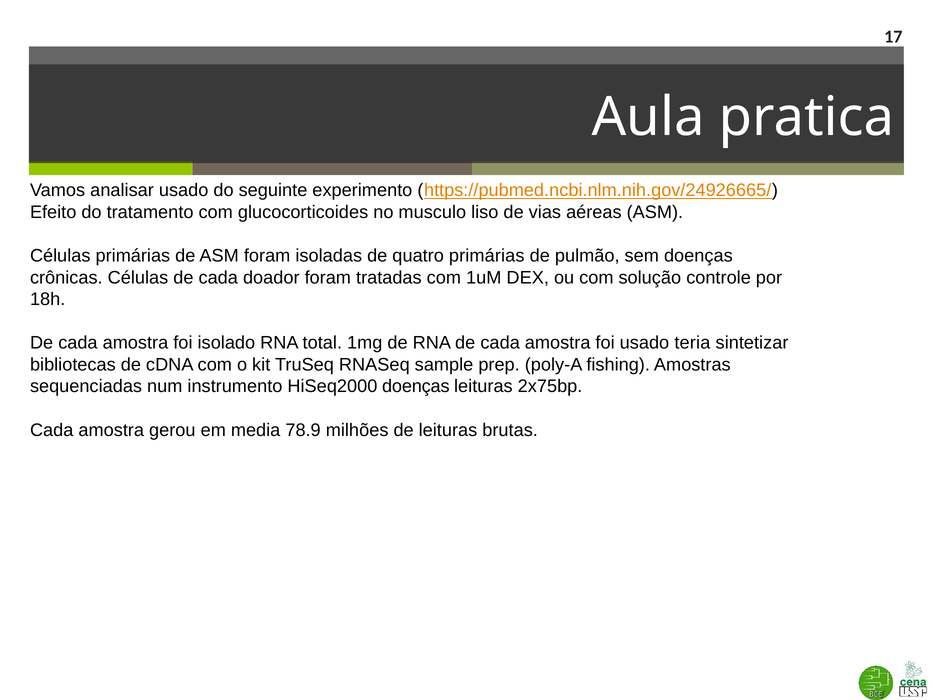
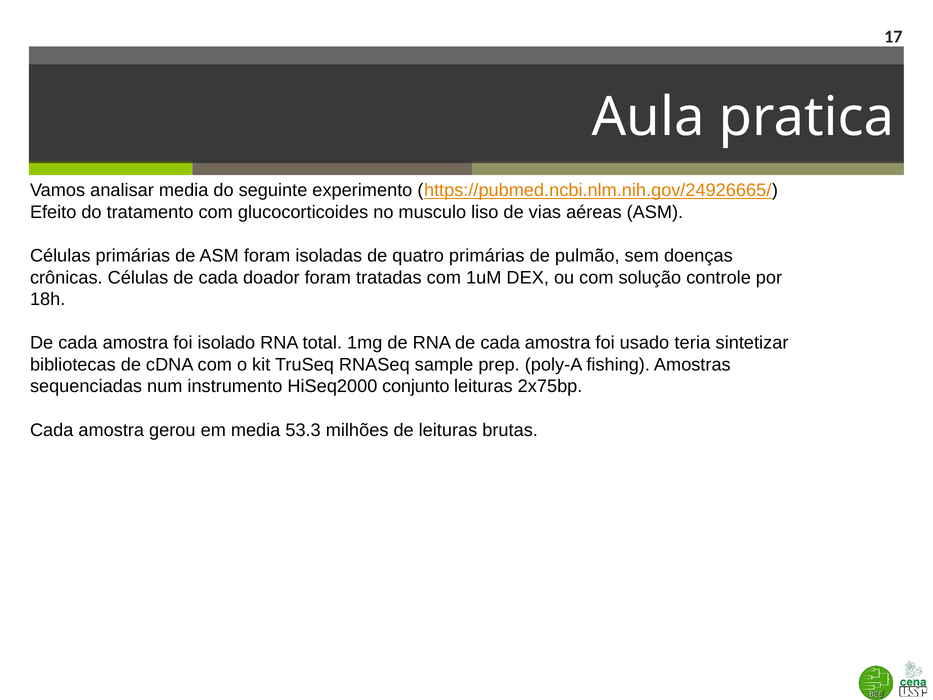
analisar usado: usado -> media
HiSeq2000 doenças: doenças -> conjunto
78.9: 78.9 -> 53.3
